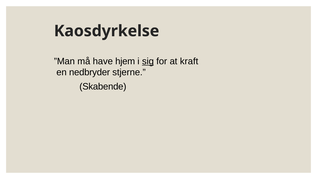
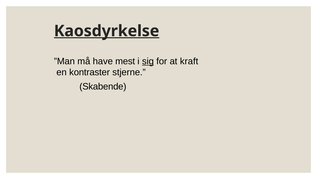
Kaosdyrkelse underline: none -> present
hjem: hjem -> mest
nedbryder: nedbryder -> kontraster
